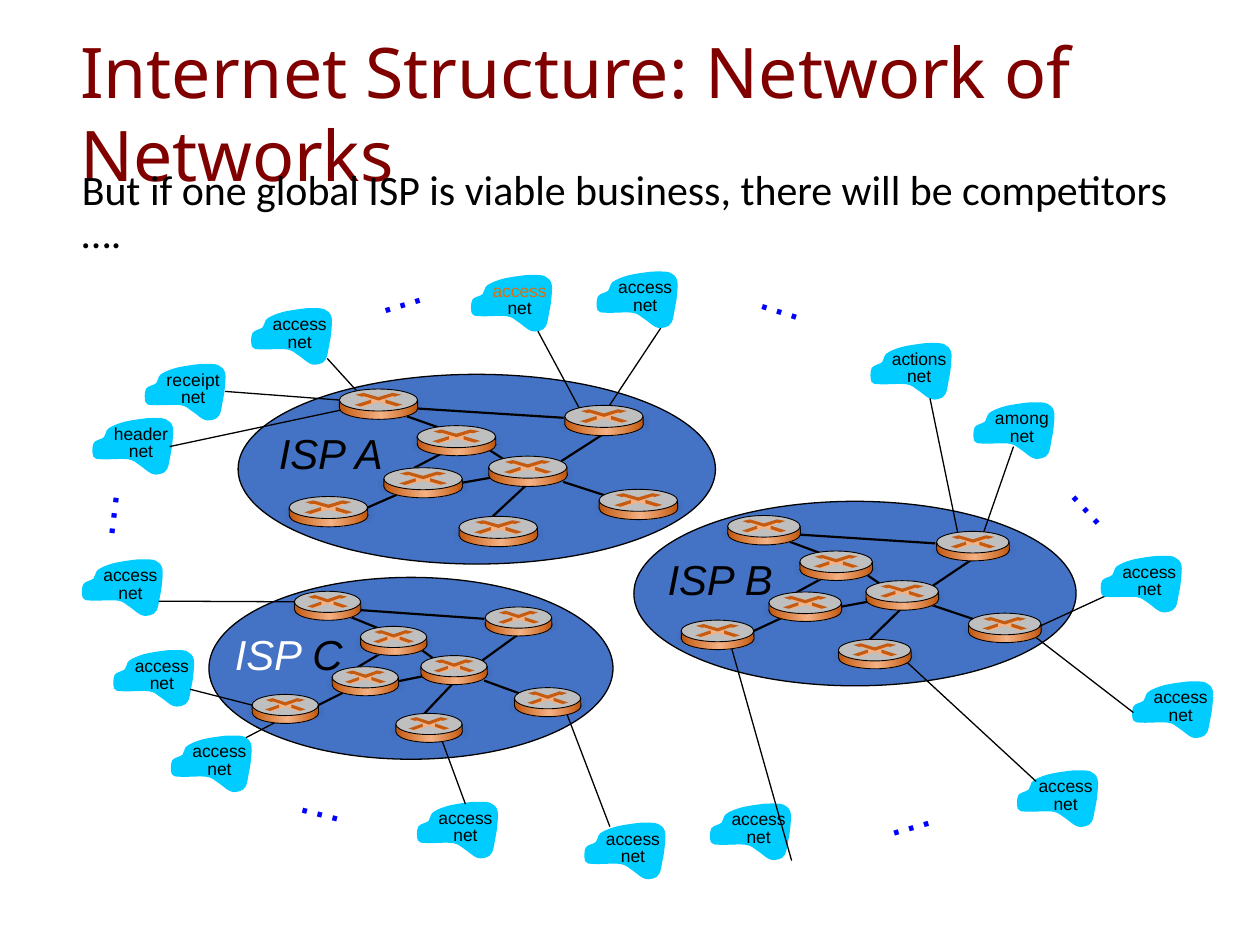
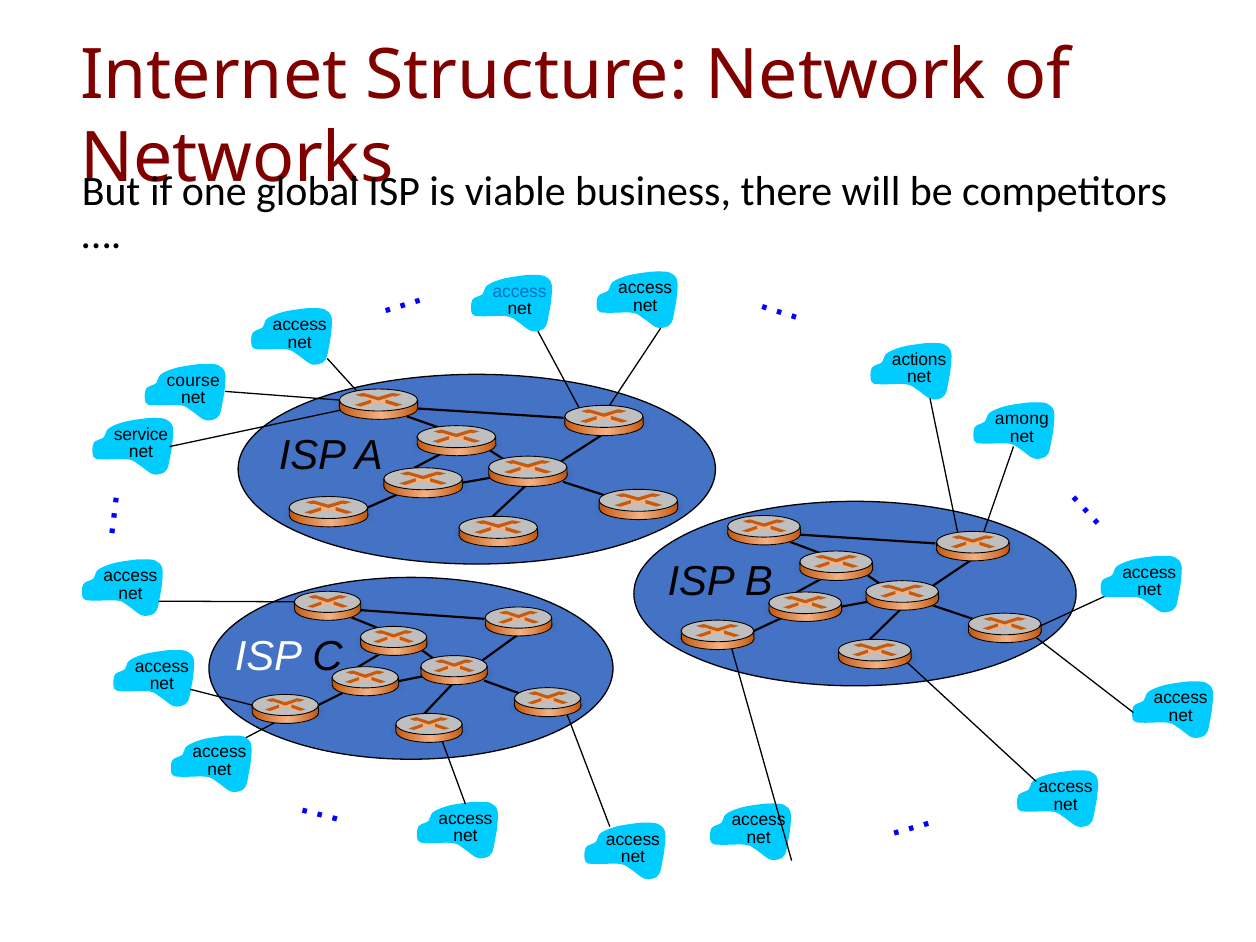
access at (520, 292) colour: orange -> blue
receipt: receipt -> course
header: header -> service
